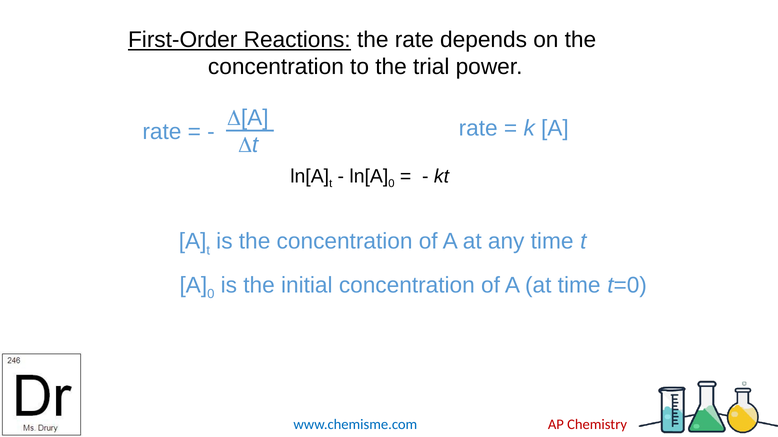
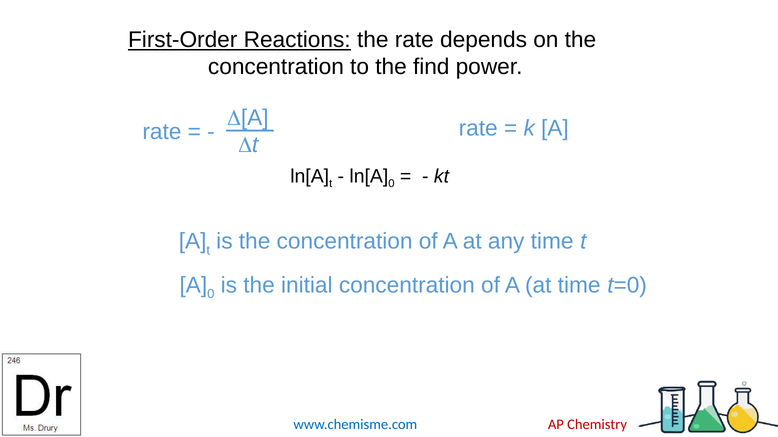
trial: trial -> find
